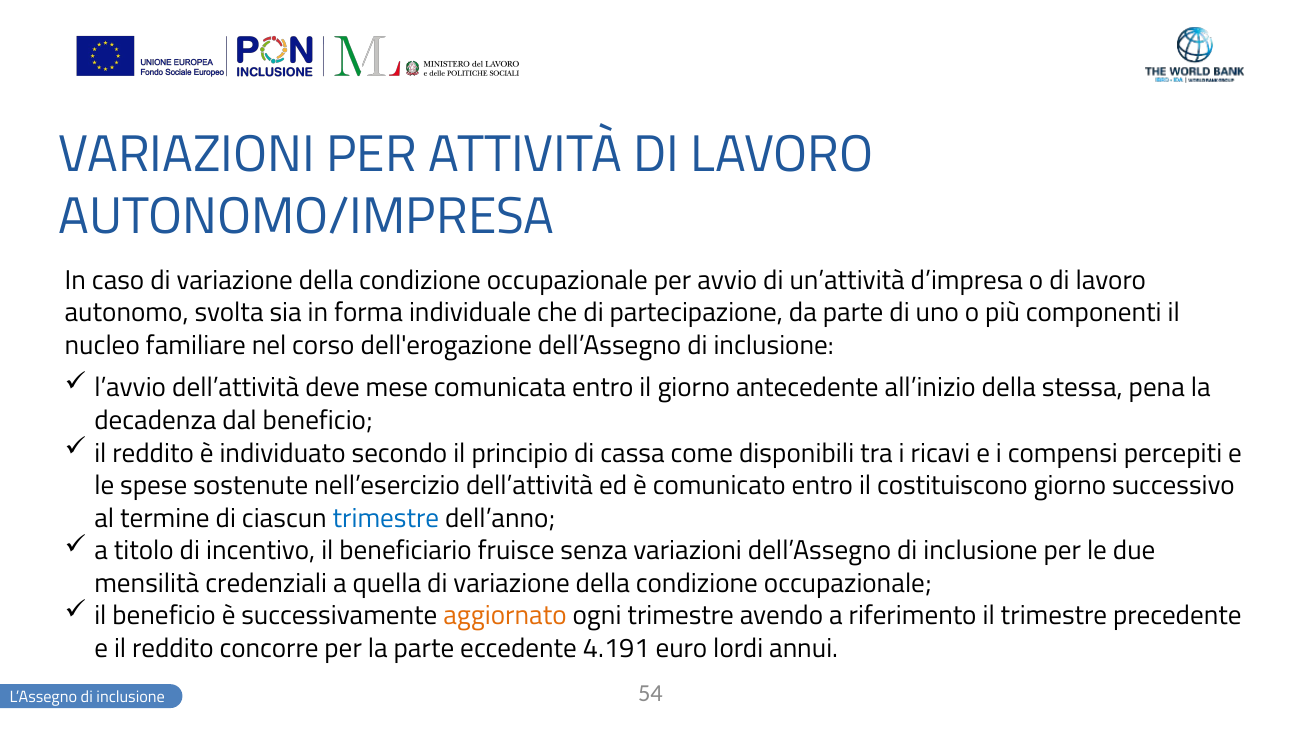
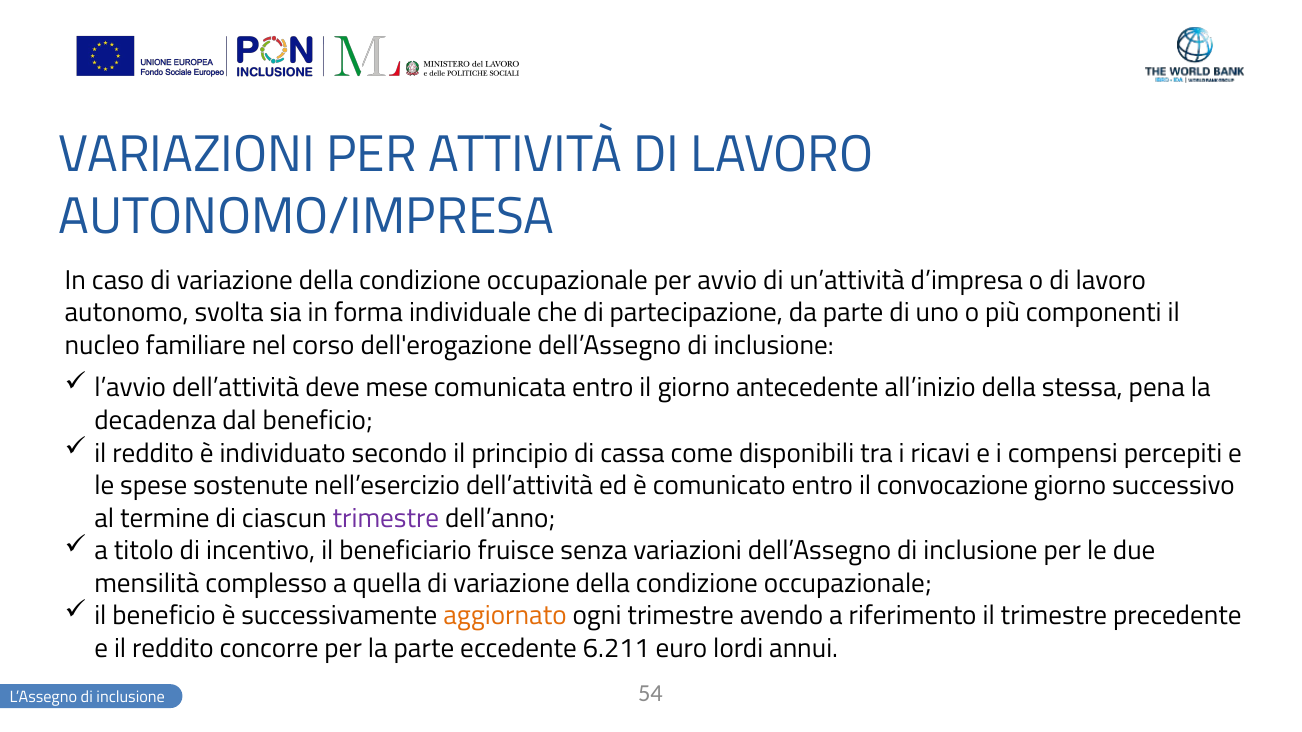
costituiscono: costituiscono -> convocazione
trimestre at (386, 518) colour: blue -> purple
credenziali: credenziali -> complesso
4.191: 4.191 -> 6.211
